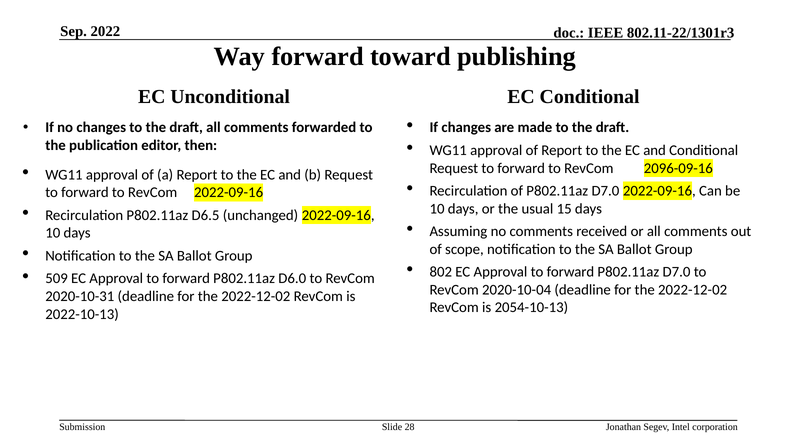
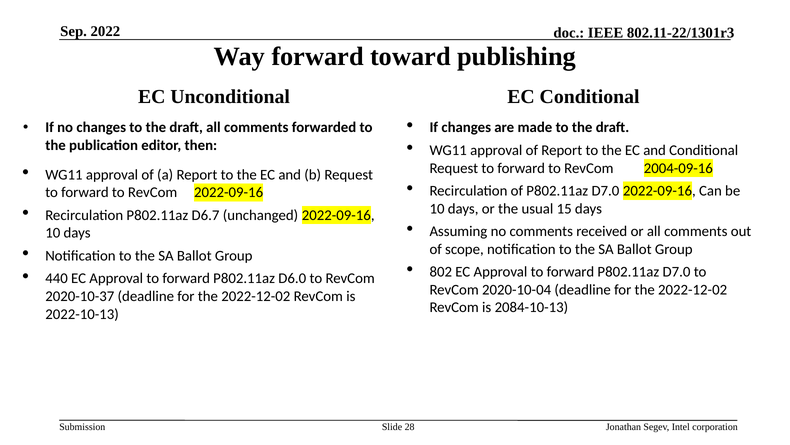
2096-09-16: 2096-09-16 -> 2004-09-16
D6.5: D6.5 -> D6.7
509: 509 -> 440
2020-10-31: 2020-10-31 -> 2020-10-37
2054-10-13: 2054-10-13 -> 2084-10-13
